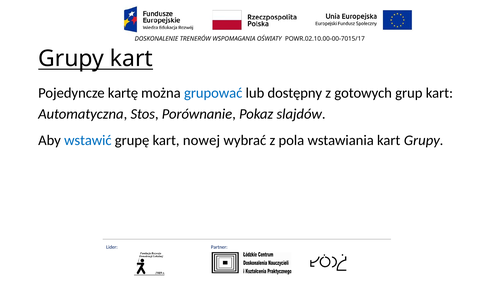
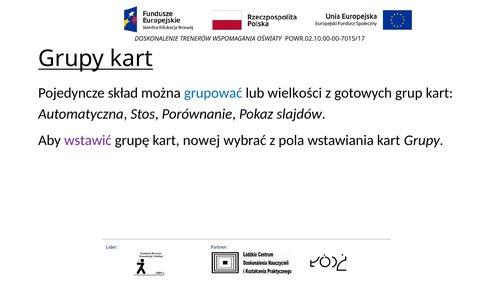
kartę: kartę -> skład
dostępny: dostępny -> wielkości
wstawić colour: blue -> purple
